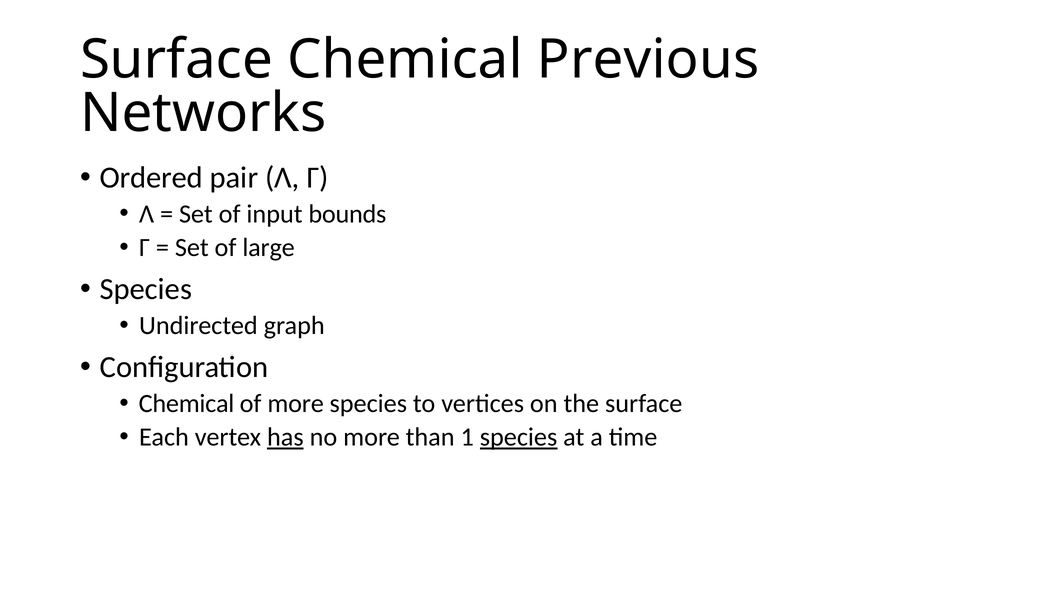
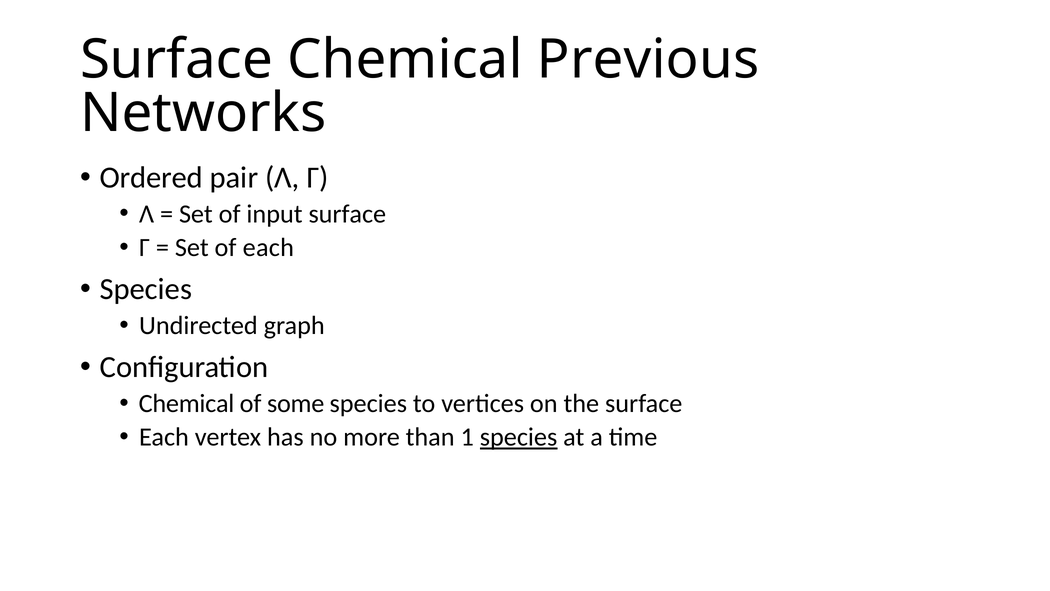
input bounds: bounds -> surface
of large: large -> each
of more: more -> some
has underline: present -> none
